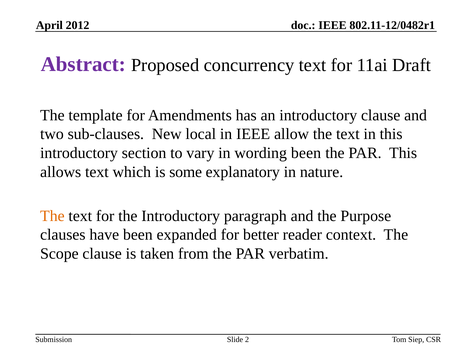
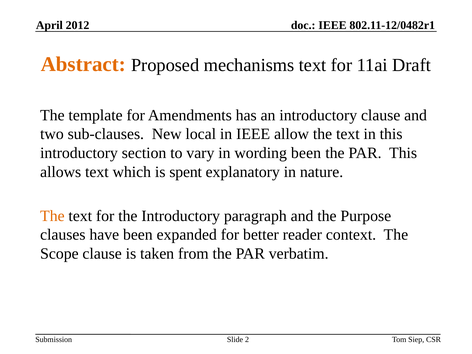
Abstract colour: purple -> orange
concurrency: concurrency -> mechanisms
some: some -> spent
